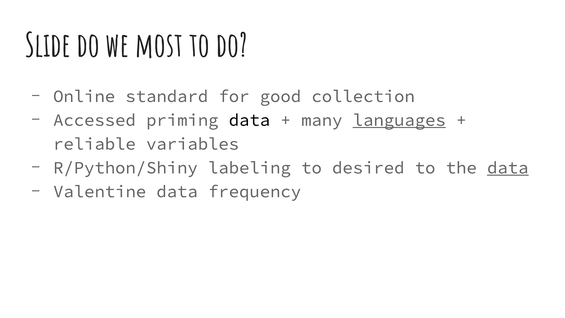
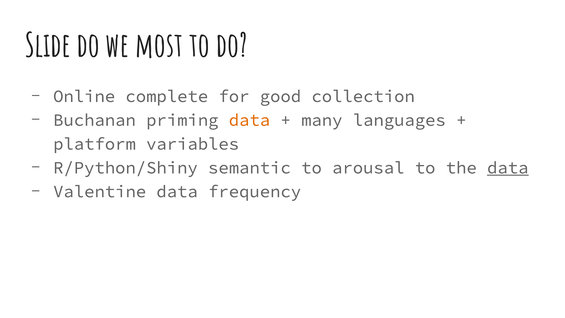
standard: standard -> complete
Accessed: Accessed -> Buchanan
data at (249, 120) colour: black -> orange
languages underline: present -> none
reliable: reliable -> platform
labeling: labeling -> semantic
desired: desired -> arousal
